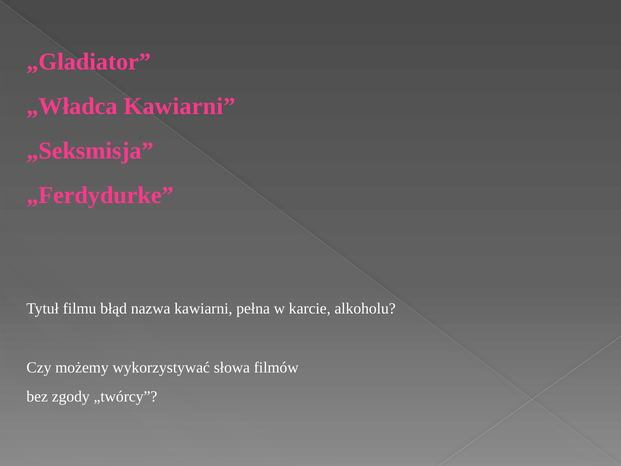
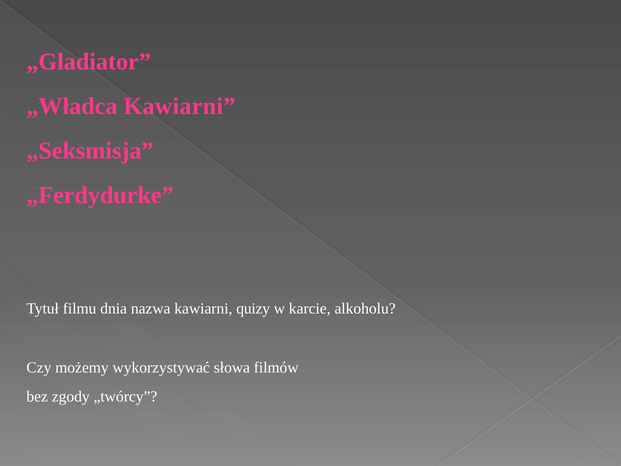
błąd: błąd -> dnia
pełna: pełna -> quizy
